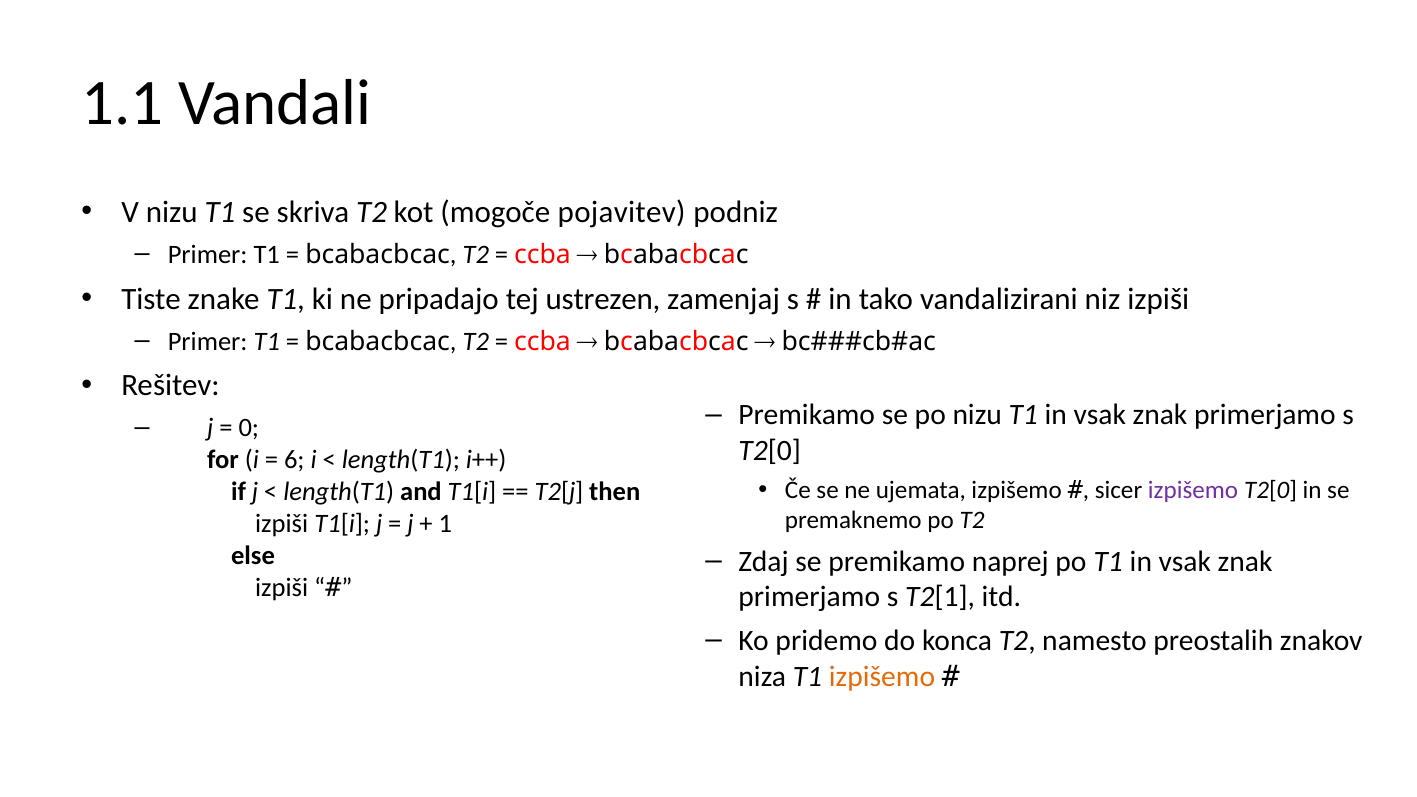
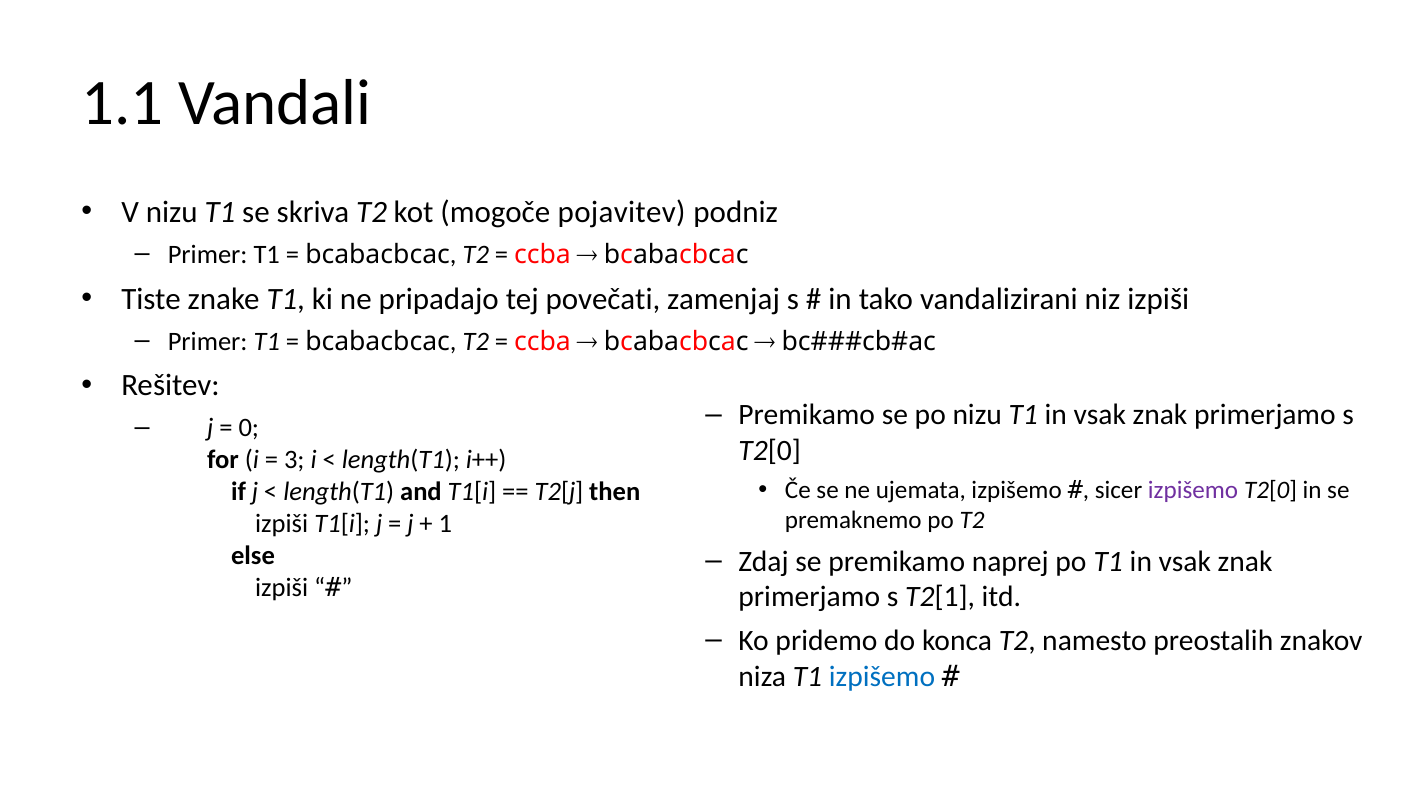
ustrezen: ustrezen -> povečati
6: 6 -> 3
izpišemo at (882, 676) colour: orange -> blue
